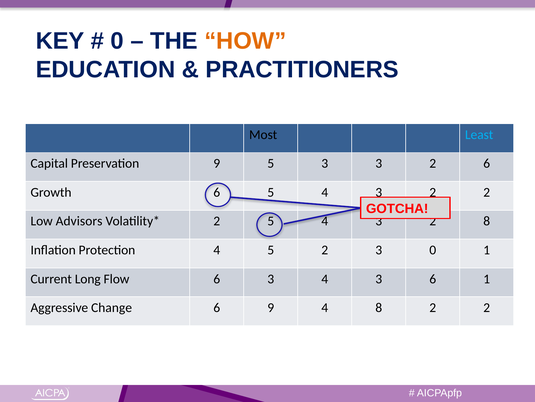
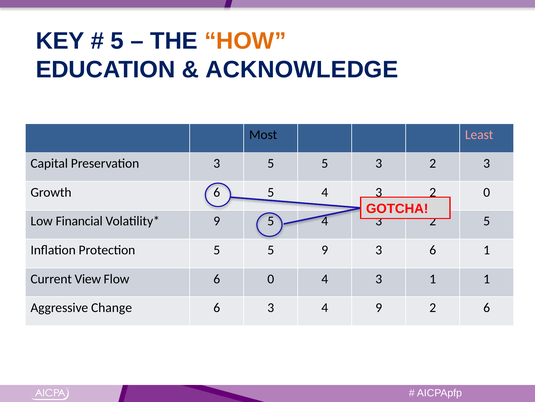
0 at (117, 41): 0 -> 5
PRACTITIONERS: PRACTITIONERS -> ACKNOWLEDGE
Least colour: light blue -> pink
Preservation 9: 9 -> 3
3 at (325, 163): 3 -> 5
2 6: 6 -> 3
2 at (487, 192): 2 -> 0
Advisors: Advisors -> Financial
2 at (217, 221): 2 -> 9
8 at (487, 221): 8 -> 5
Protection 4: 4 -> 5
5 2: 2 -> 9
3 0: 0 -> 6
Long: Long -> View
6 3: 3 -> 0
3 6: 6 -> 1
6 9: 9 -> 3
4 8: 8 -> 9
2 at (487, 307): 2 -> 6
